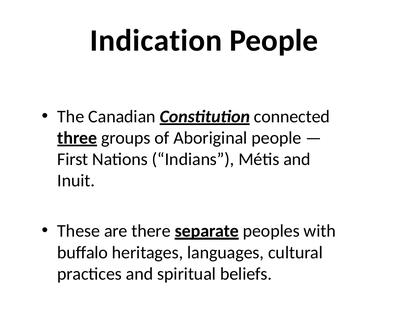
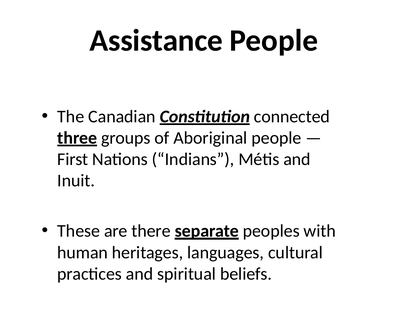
Indication: Indication -> Assistance
buffalo: buffalo -> human
